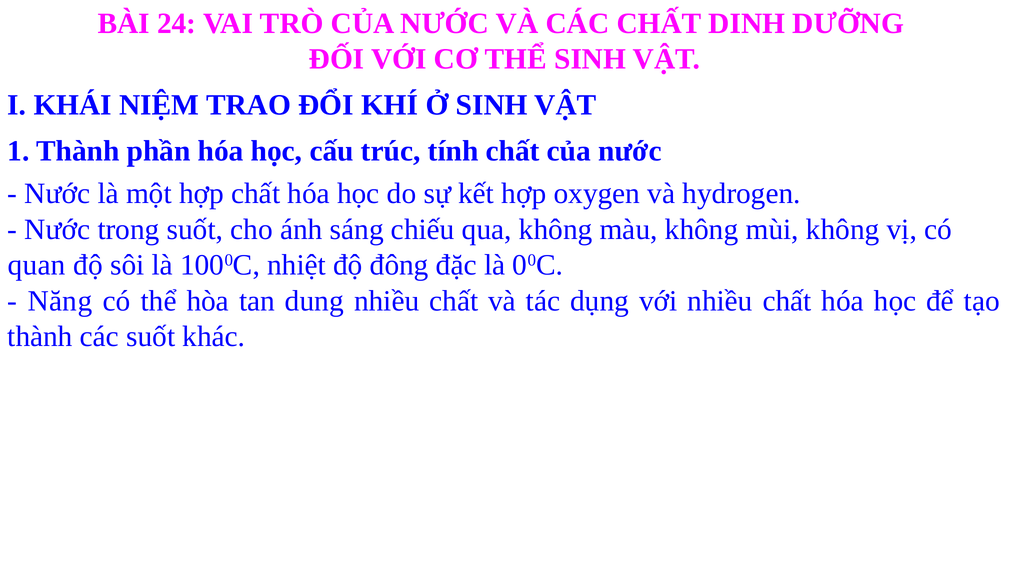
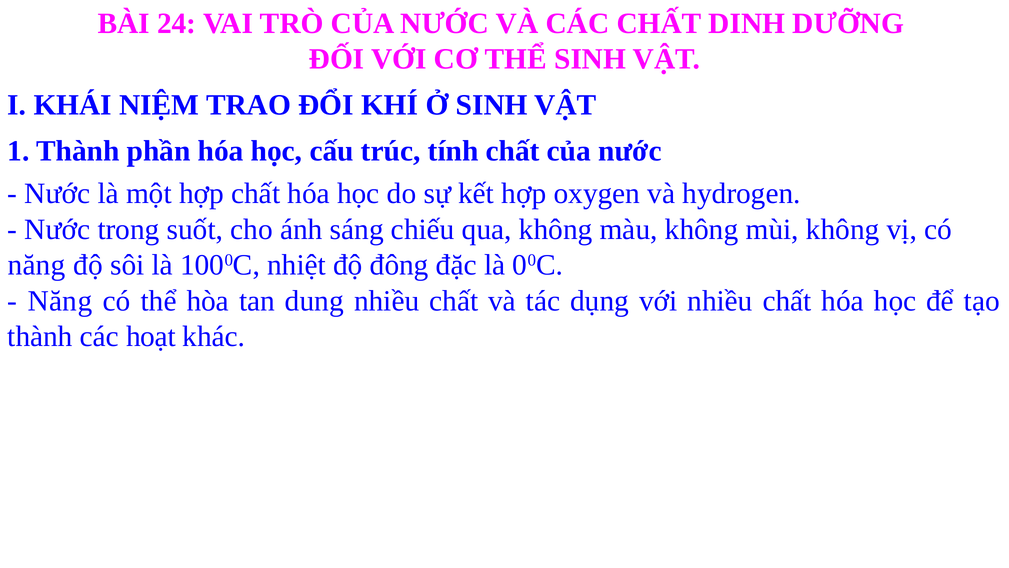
quan at (37, 265): quan -> năng
các suốt: suốt -> hoạt
